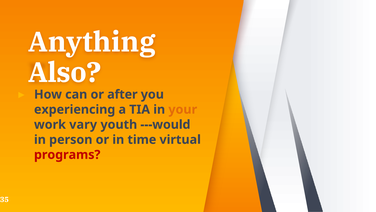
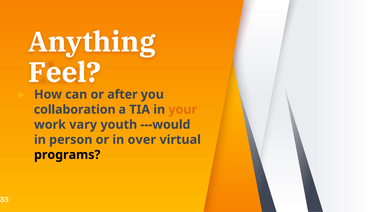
Also: Also -> Feel
experiencing: experiencing -> collaboration
time: time -> over
programs colour: red -> black
